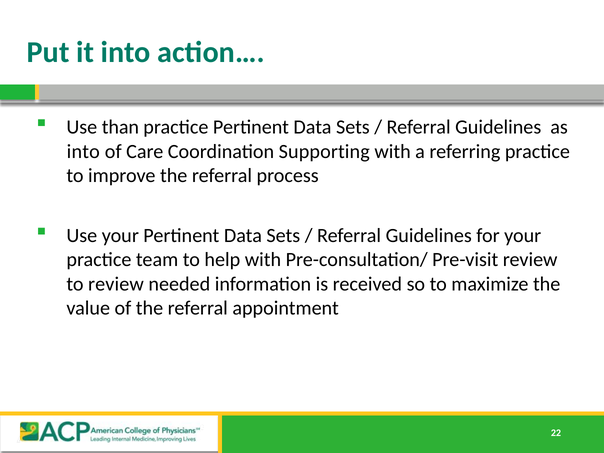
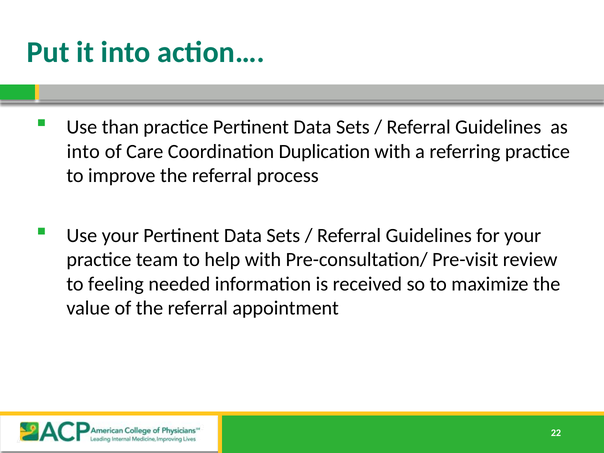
Supporting: Supporting -> Duplication
to review: review -> feeling
